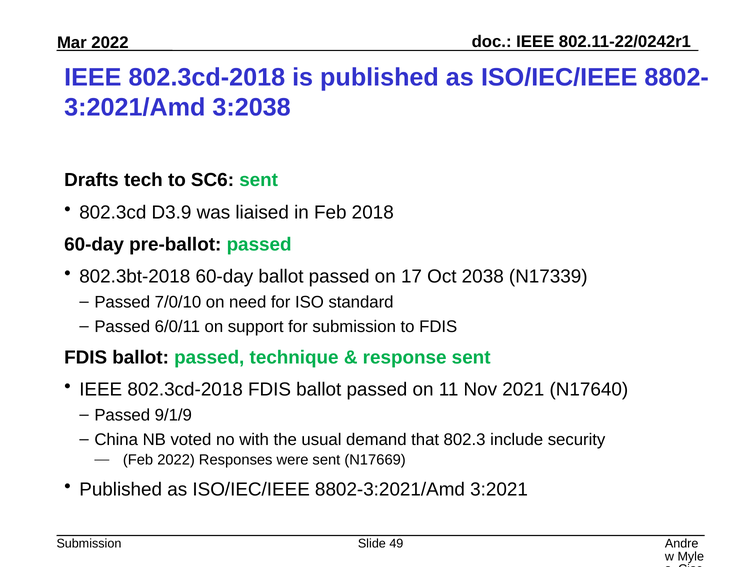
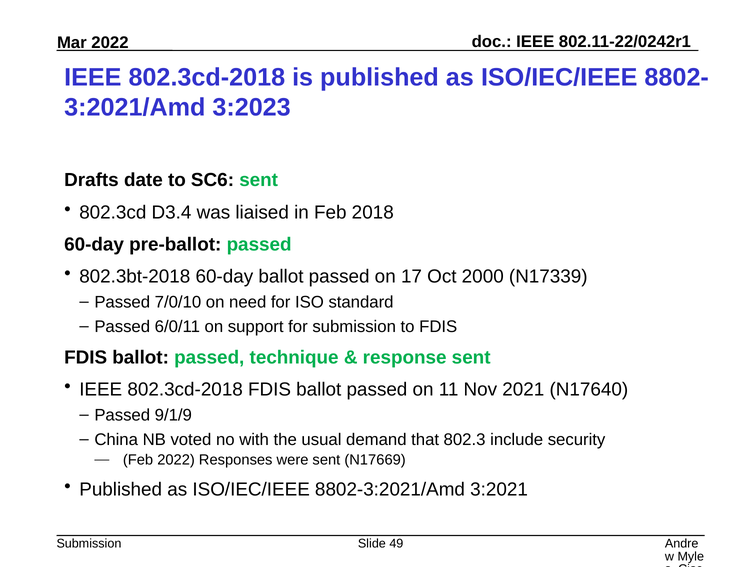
3:2038: 3:2038 -> 3:2023
tech: tech -> date
D3.9: D3.9 -> D3.4
2038: 2038 -> 2000
